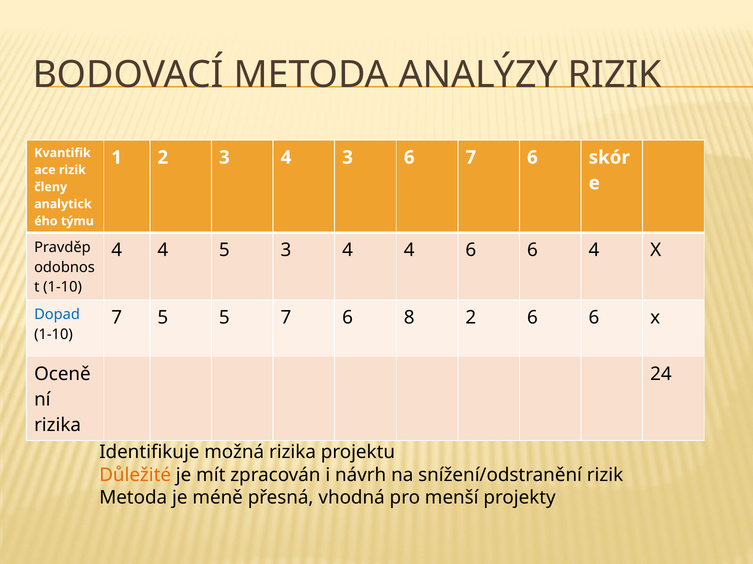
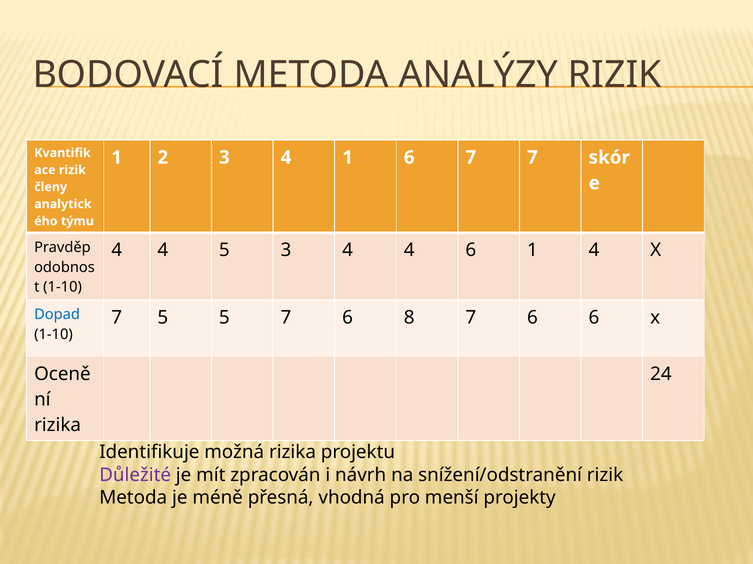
4 3: 3 -> 1
6 7 6: 6 -> 7
4 6 6: 6 -> 1
8 2: 2 -> 7
Důležité colour: orange -> purple
